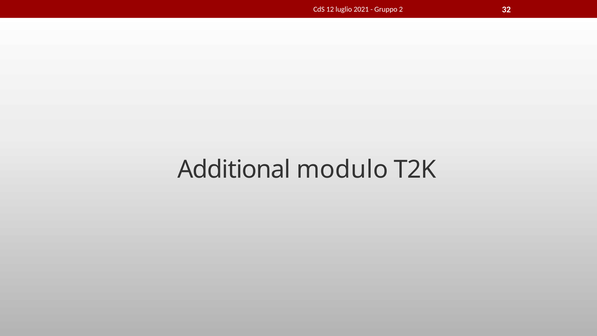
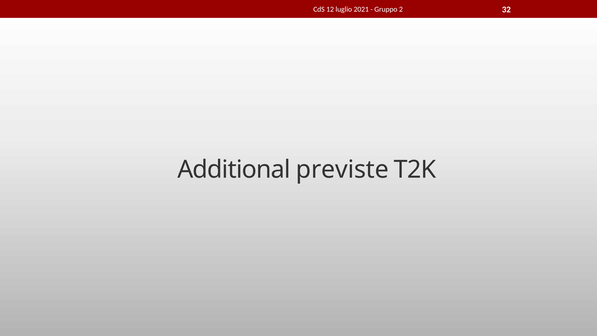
modulo: modulo -> previste
